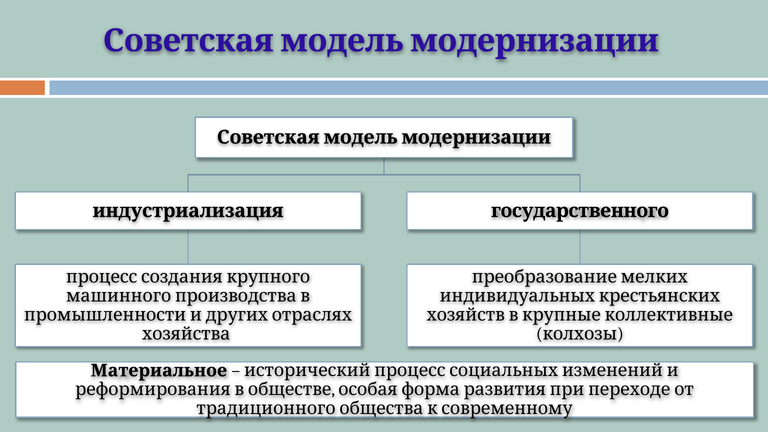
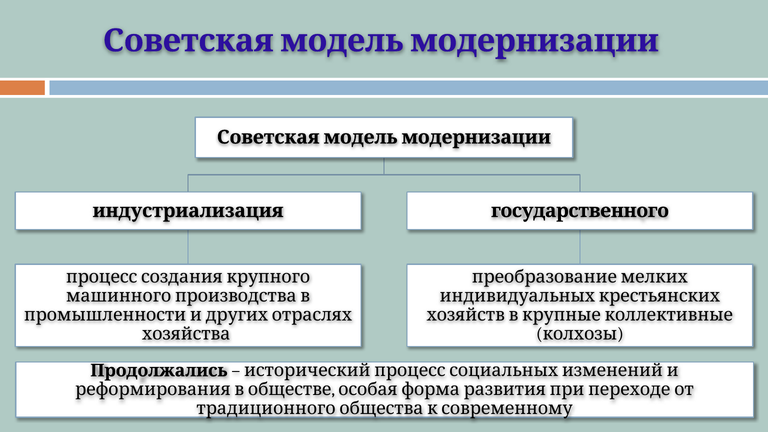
Материальное: Материальное -> Продолжались
